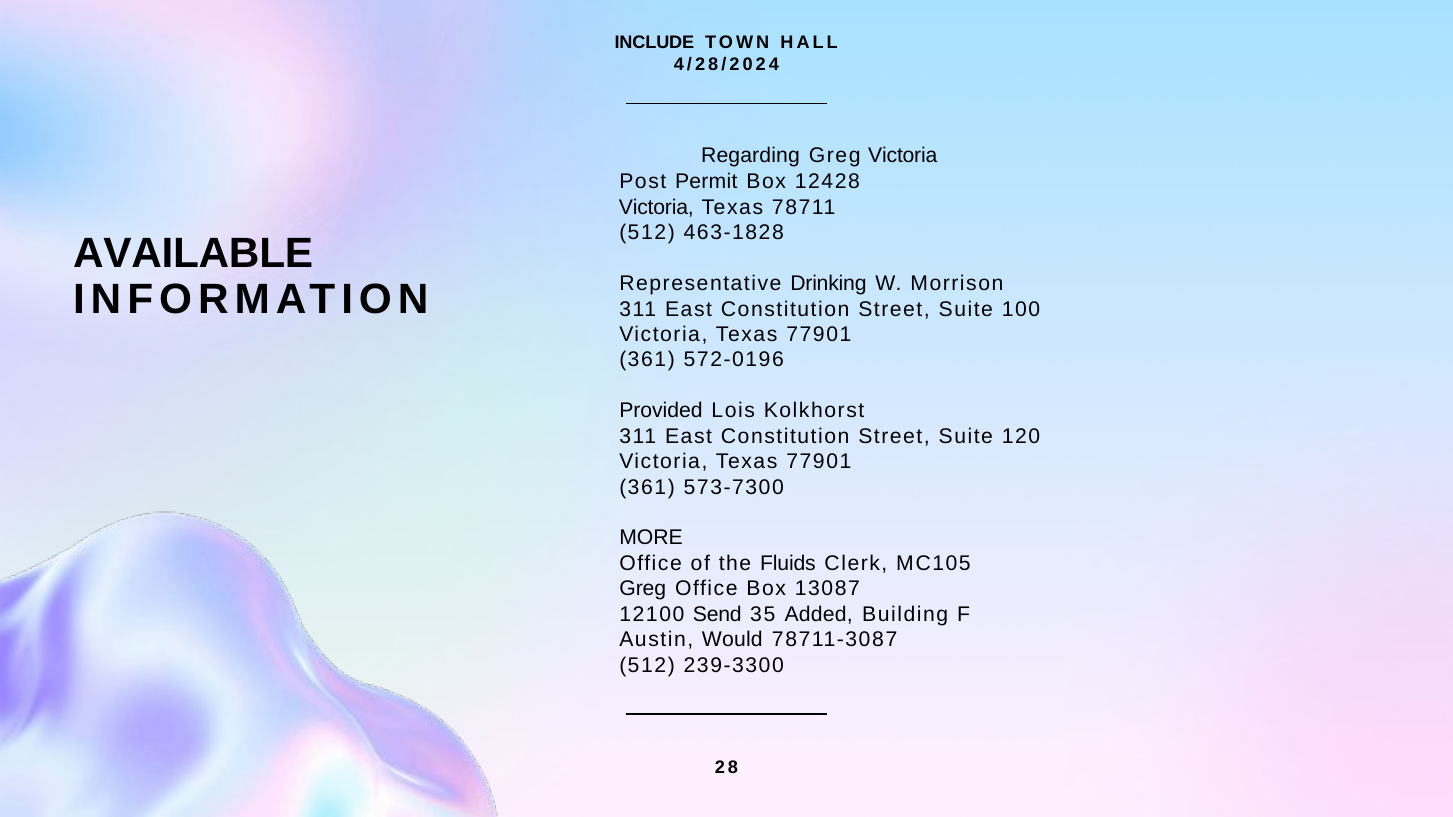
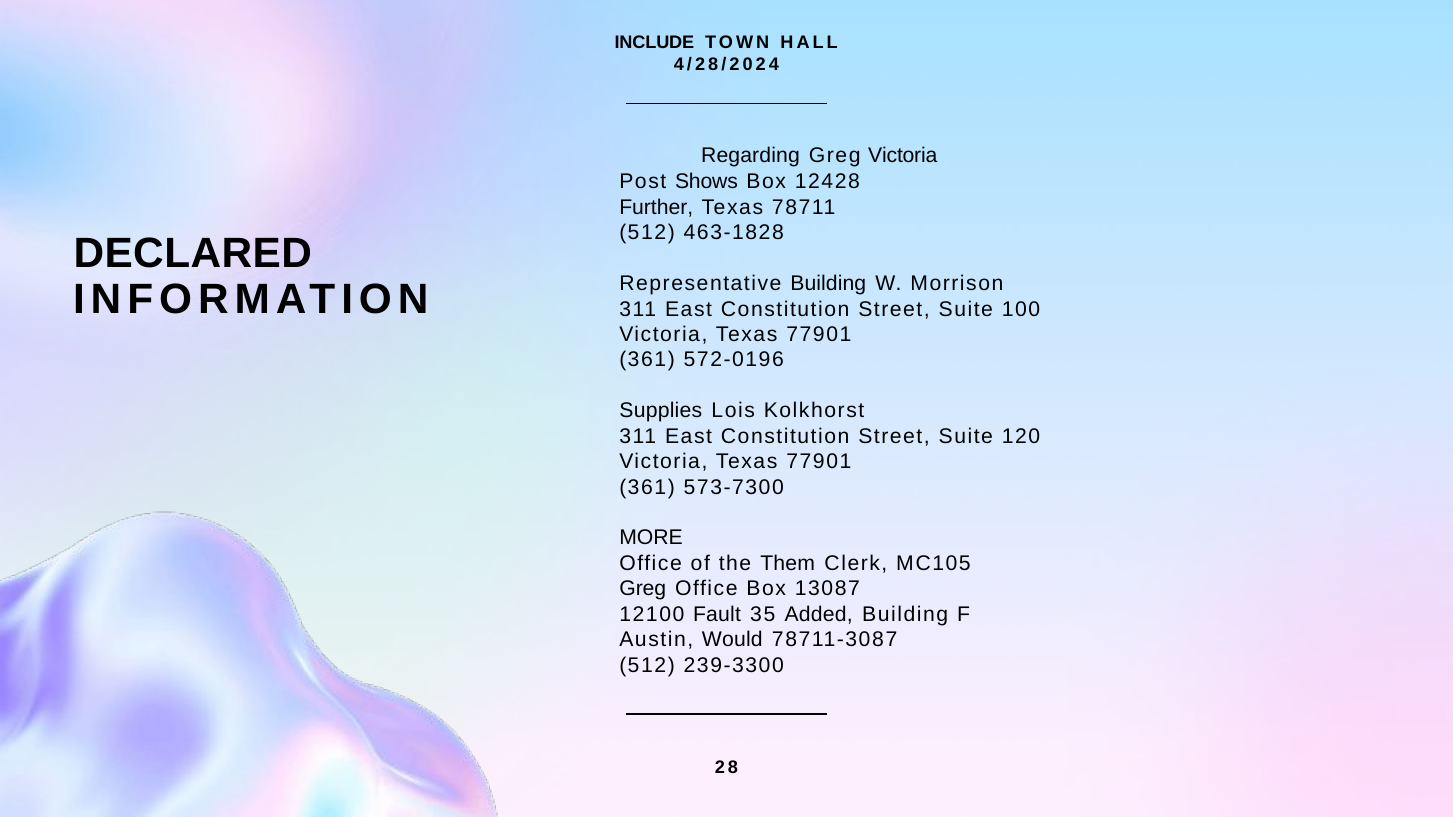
Permit: Permit -> Shows
Victoria at (656, 207): Victoria -> Further
AVAILABLE: AVAILABLE -> DECLARED
Representative Drinking: Drinking -> Building
Provided: Provided -> Supplies
Fluids: Fluids -> Them
Send: Send -> Fault
